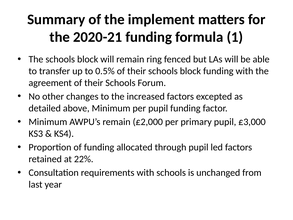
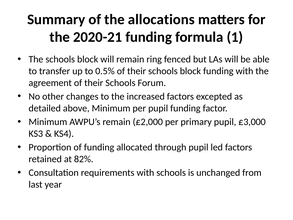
implement: implement -> allocations
22%: 22% -> 82%
